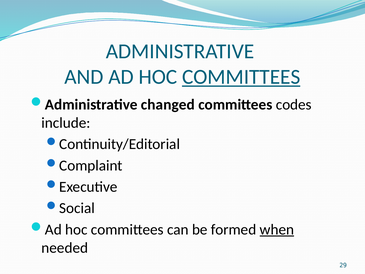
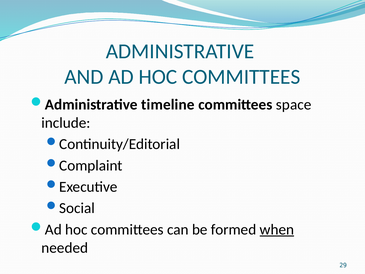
COMMITTEES at (241, 77) underline: present -> none
changed: changed -> timeline
codes: codes -> space
